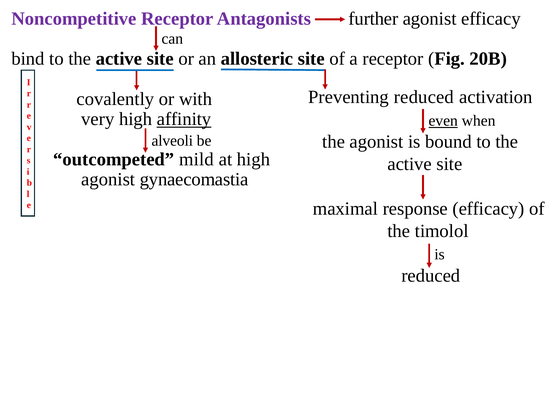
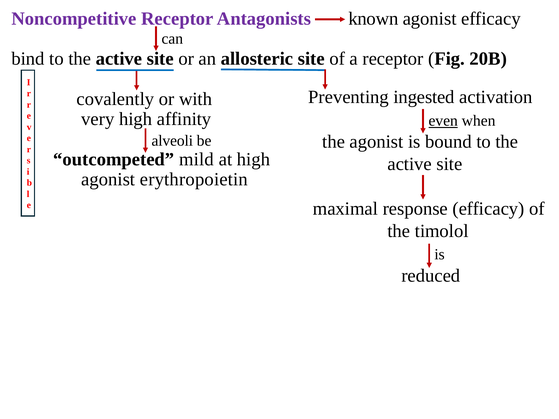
further: further -> known
Preventing reduced: reduced -> ingested
affinity underline: present -> none
gynaecomastia: gynaecomastia -> erythropoietin
